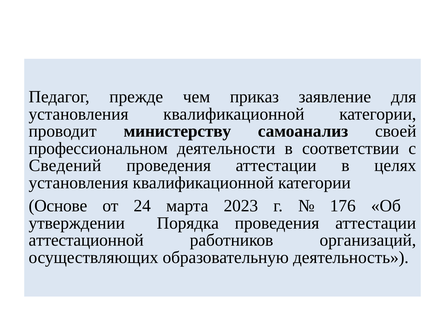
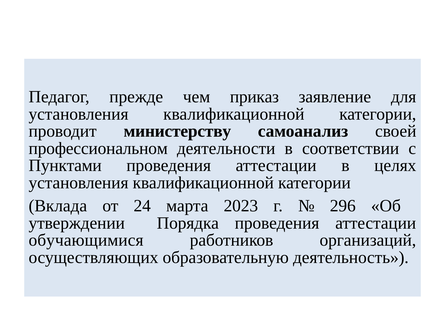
Сведений: Сведений -> Пунктами
Основе: Основе -> Вклада
176: 176 -> 296
аттестационной: аттестационной -> обучающимися
